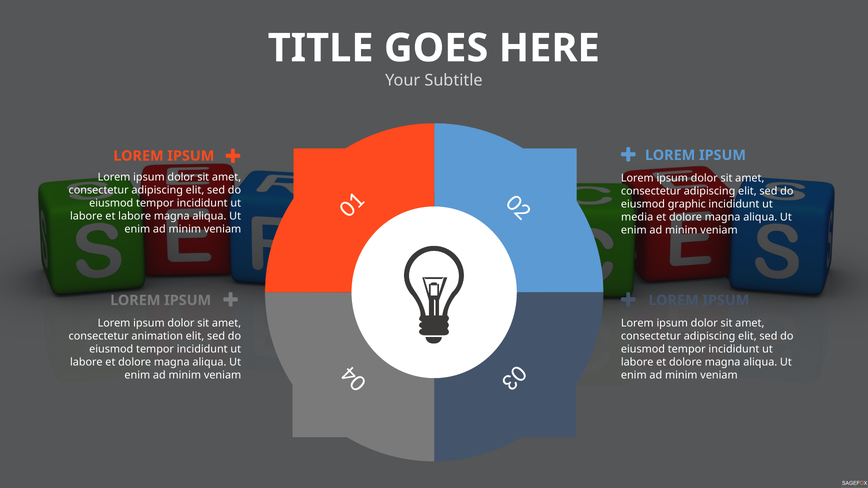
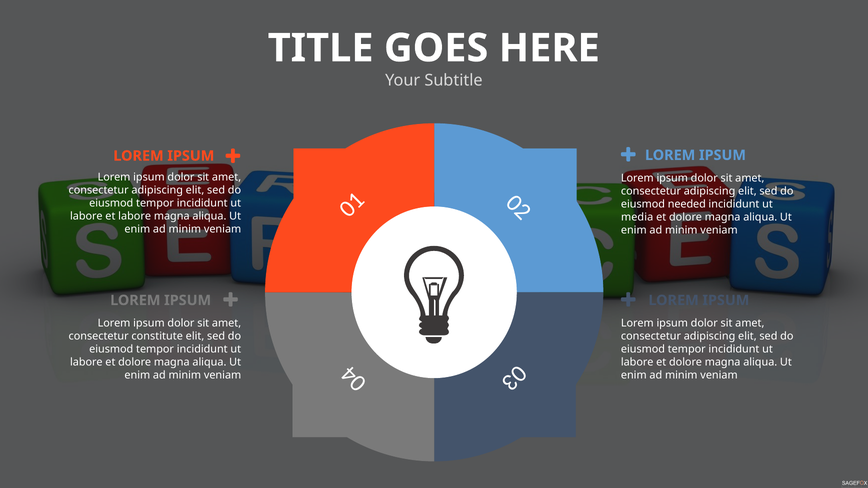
graphic: graphic -> needed
animation: animation -> constitute
